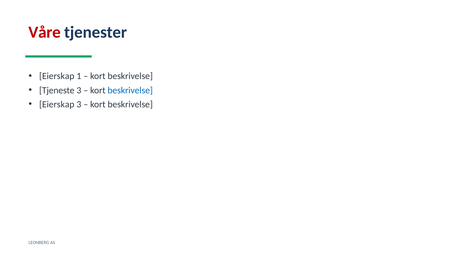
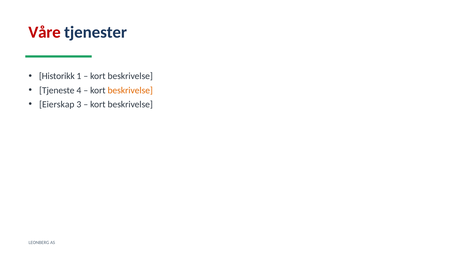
Eierskap at (57, 76): Eierskap -> Historikk
Tjeneste 3: 3 -> 4
beskrivelse at (130, 90) colour: blue -> orange
